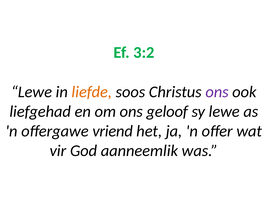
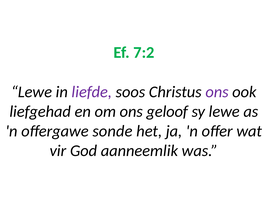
3:2: 3:2 -> 7:2
liefde colour: orange -> purple
vriend: vriend -> sonde
